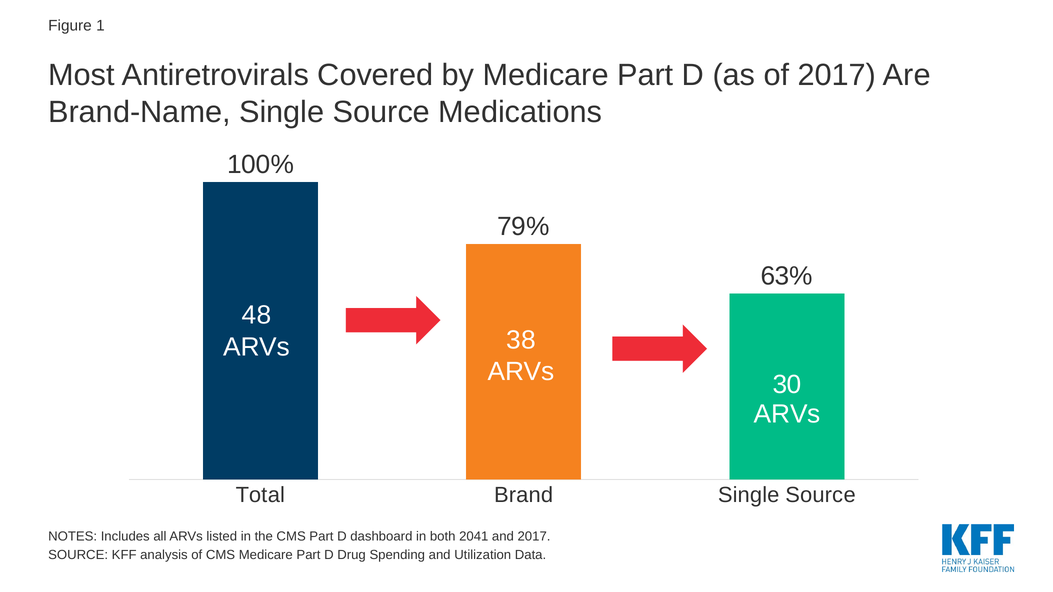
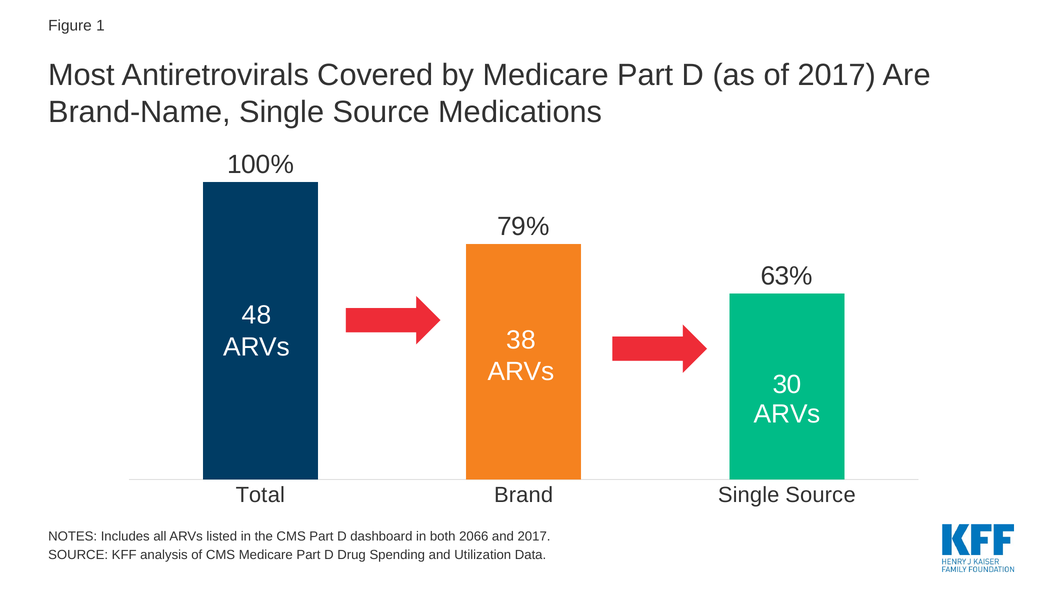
2041: 2041 -> 2066
